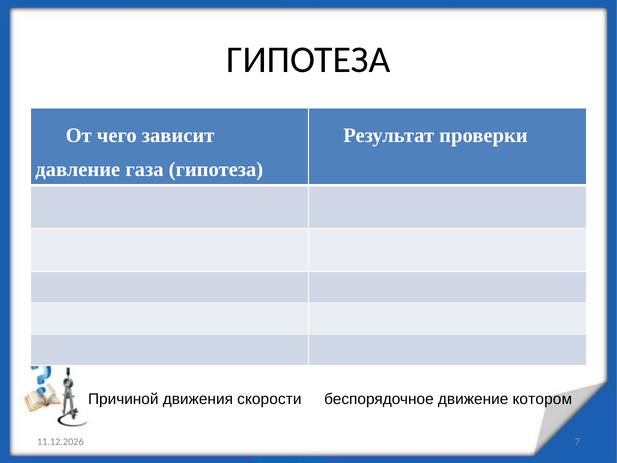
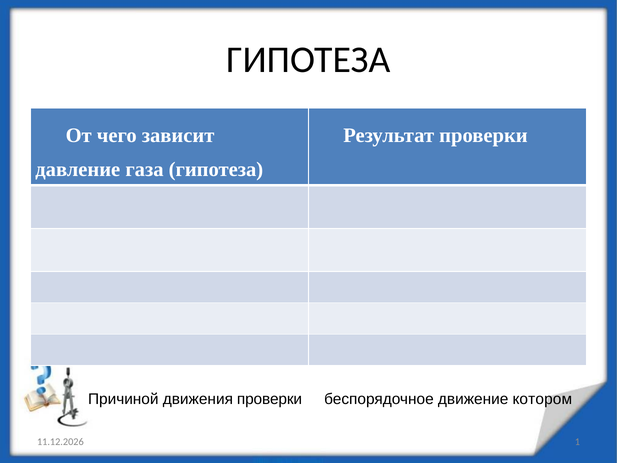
движения скорости: скорости -> проверки
7: 7 -> 1
